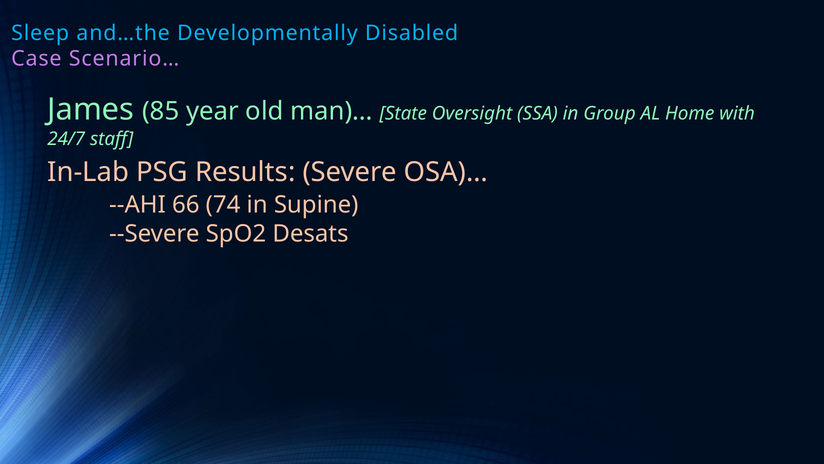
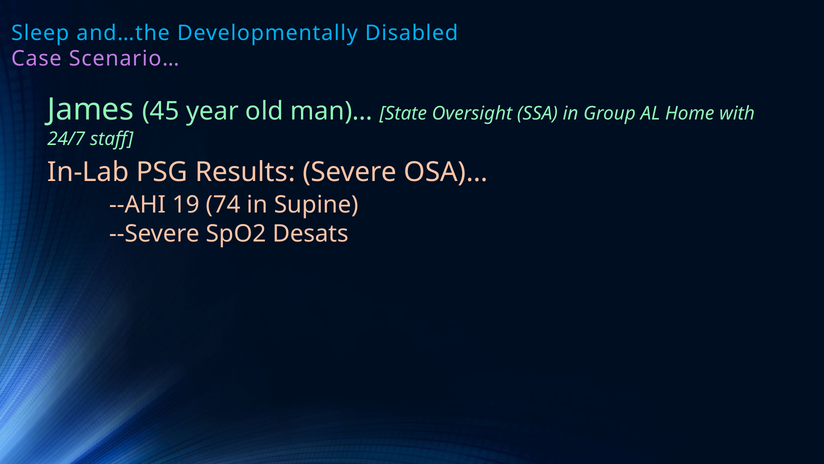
85: 85 -> 45
66: 66 -> 19
